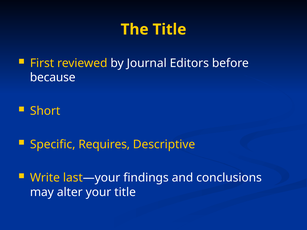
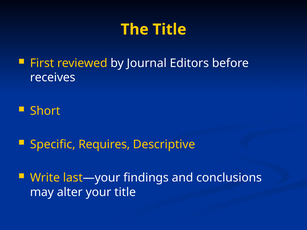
because: because -> receives
